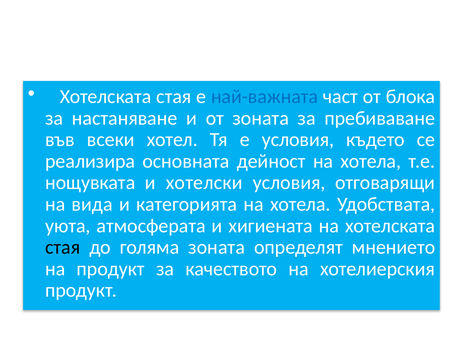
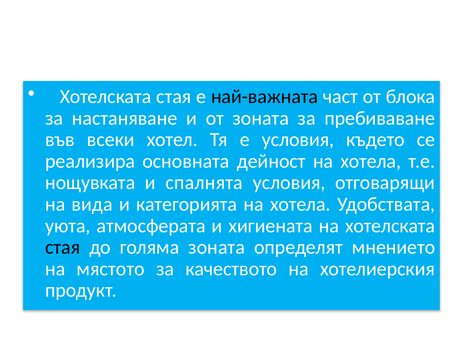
най-важната colour: blue -> black
хотелски: хотелски -> спалнята
на продукт: продукт -> мястото
